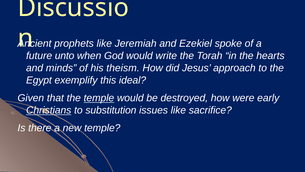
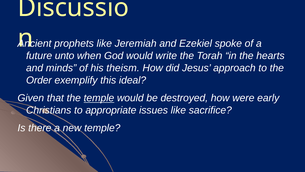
Egypt: Egypt -> Order
Christians underline: present -> none
substitution: substitution -> appropriate
